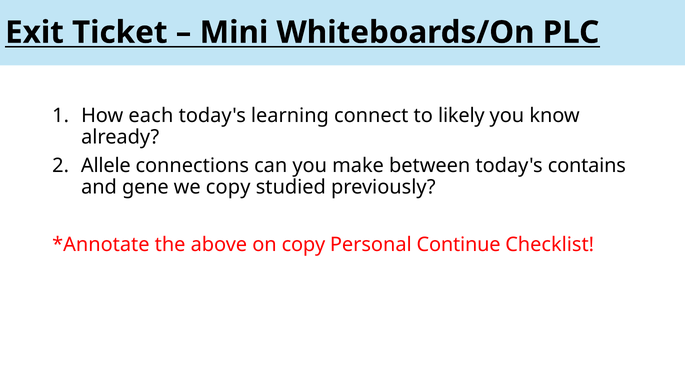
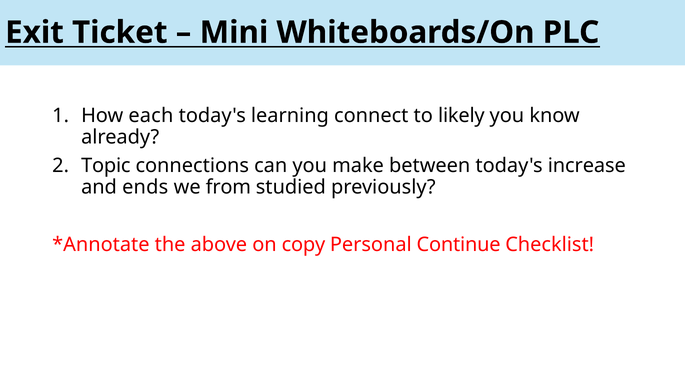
Allele: Allele -> Topic
contains: contains -> increase
gene: gene -> ends
we copy: copy -> from
